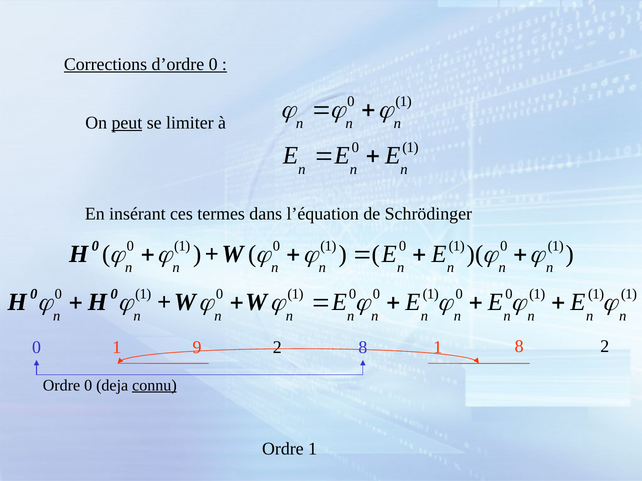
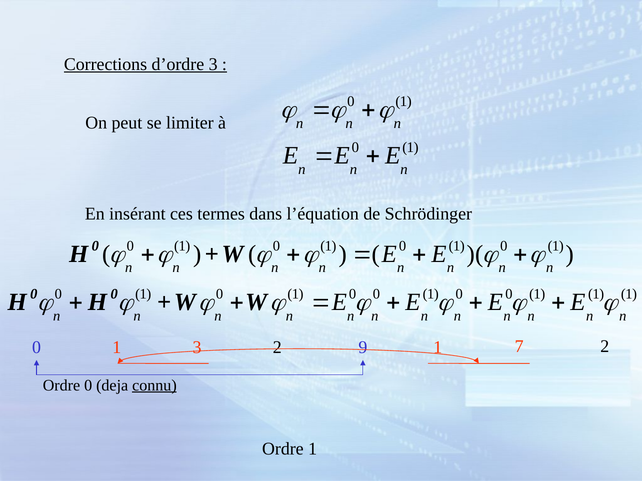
d’ordre 0: 0 -> 3
peut underline: present -> none
1 9: 9 -> 3
2 8: 8 -> 9
1 8: 8 -> 7
